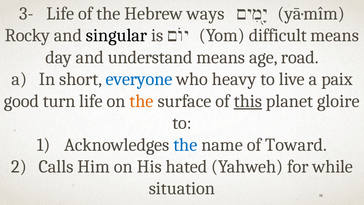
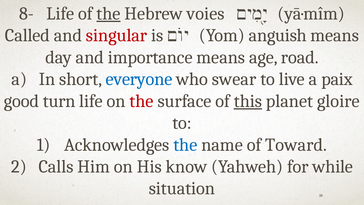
3-: 3- -> 8-
the at (108, 14) underline: none -> present
ways: ways -> voies
Rocky: Rocky -> Called
singular colour: black -> red
difficult: difficult -> anguish
understand: understand -> importance
heavy: heavy -> swear
the at (142, 101) colour: orange -> red
hated: hated -> know
